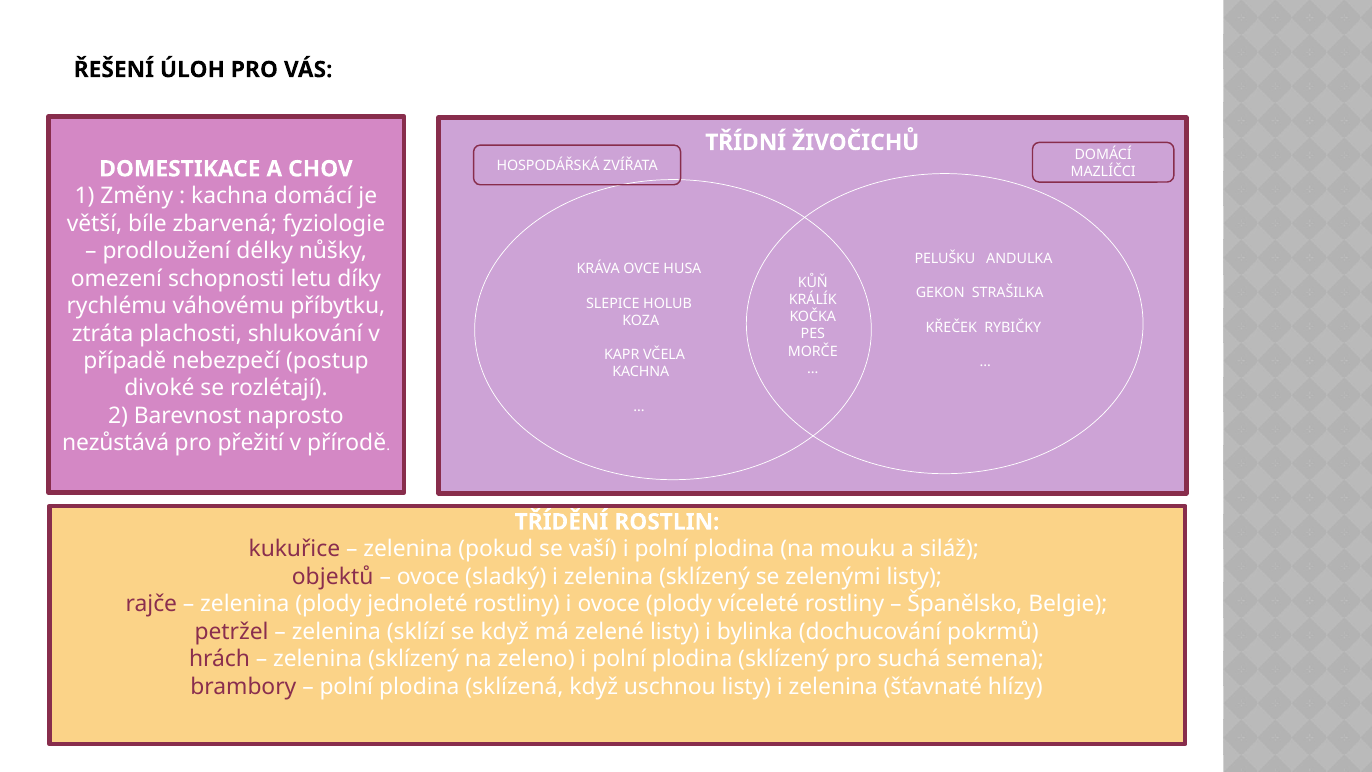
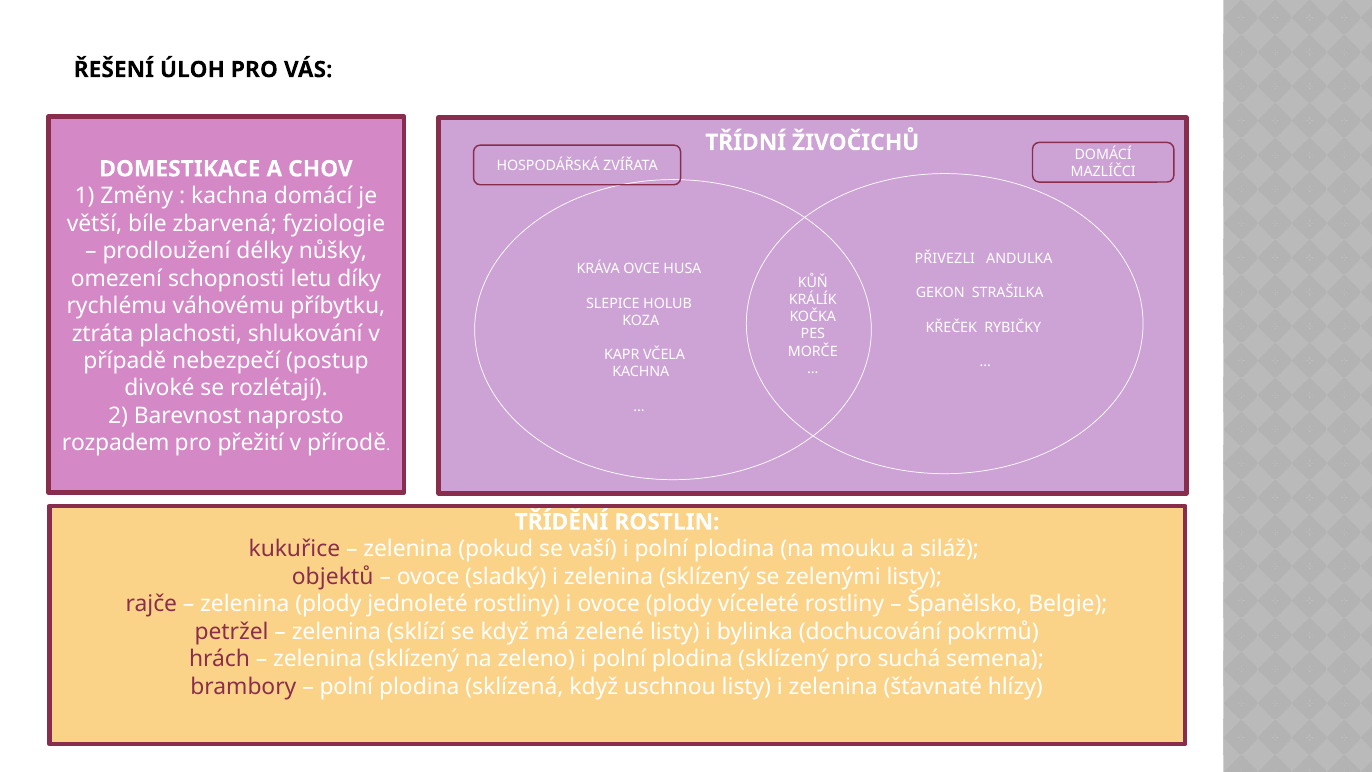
PELUŠKU: PELUŠKU -> PŘIVEZLI
nezůstává: nezůstává -> rozpadem
